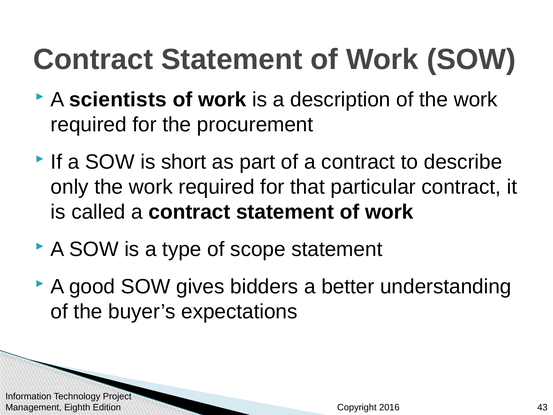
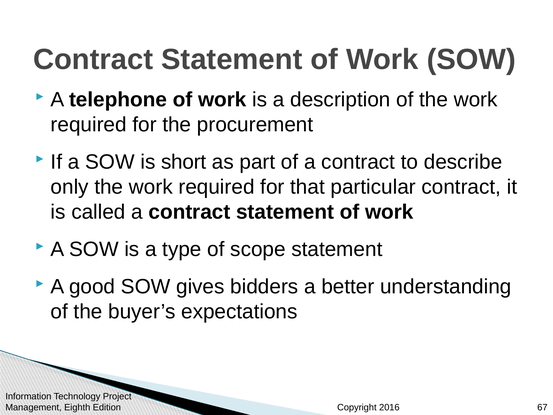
scientists: scientists -> telephone
43: 43 -> 67
